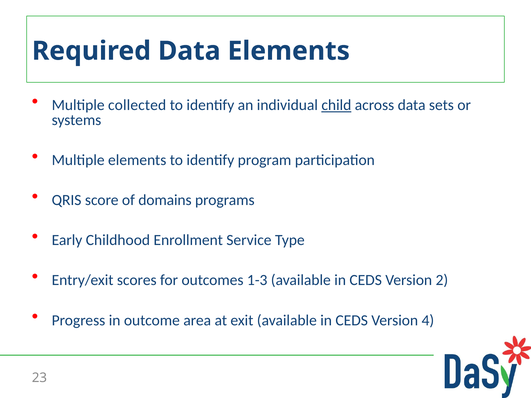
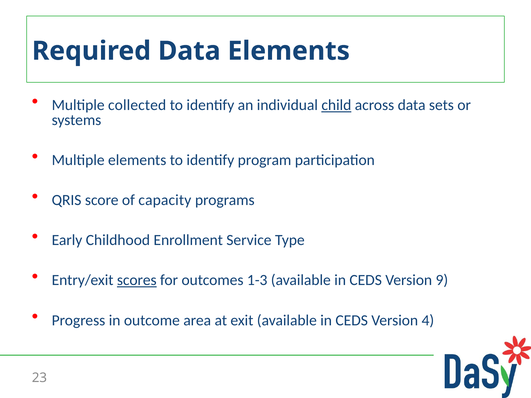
domains: domains -> capacity
scores underline: none -> present
2: 2 -> 9
